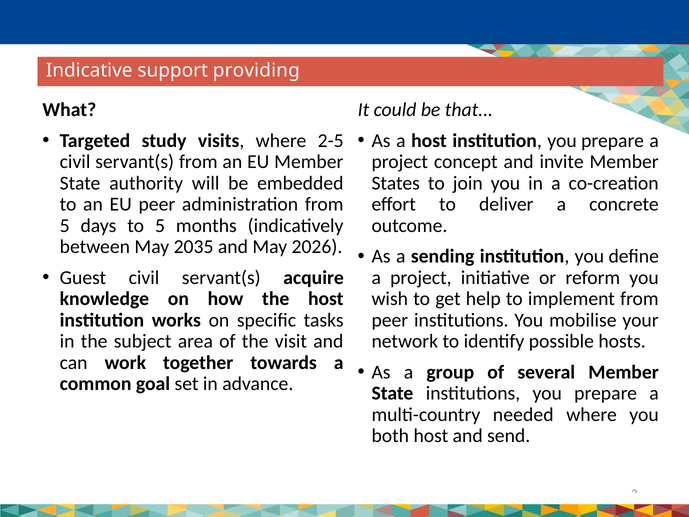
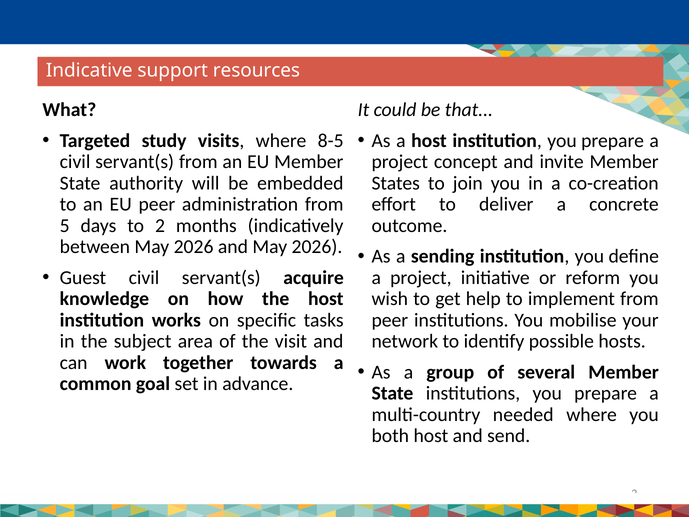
providing: providing -> resources
2-5: 2-5 -> 8-5
to 5: 5 -> 2
between May 2035: 2035 -> 2026
